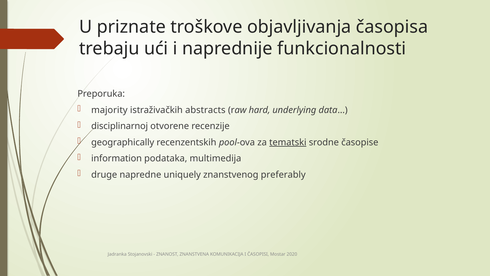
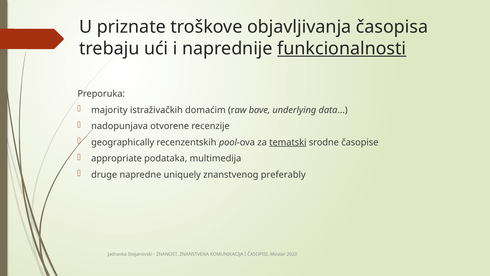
funkcionalnosti underline: none -> present
abstracts: abstracts -> domaćim
hard: hard -> bave
disciplinarnoj: disciplinarnoj -> nadopunjava
information: information -> appropriate
